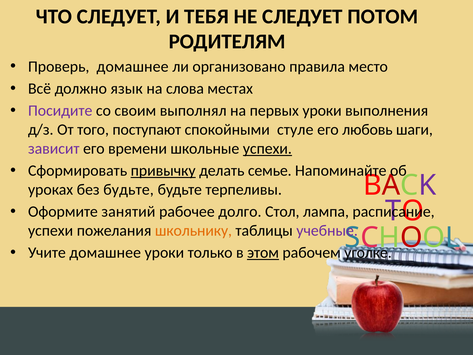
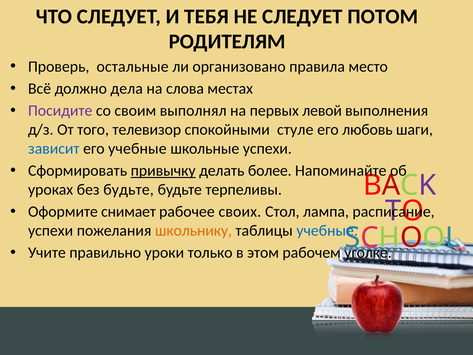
Проверь домашнее: домашнее -> остальные
язык: язык -> дела
первых уроки: уроки -> левой
поступают: поступают -> телевизор
зависит colour: purple -> blue
его времени: времени -> учебные
успехи at (267, 149) underline: present -> none
семье: семье -> более
занятий: занятий -> снимает
долго: долго -> своих
учебные at (327, 230) colour: purple -> blue
Учите домашнее: домашнее -> правильно
этом underline: present -> none
